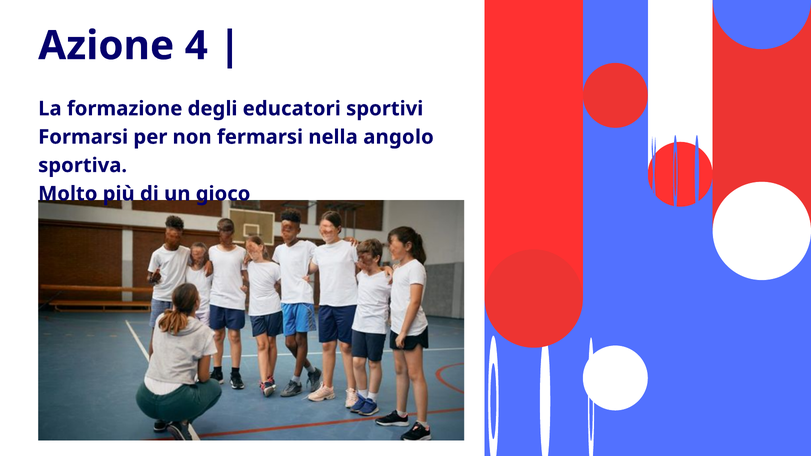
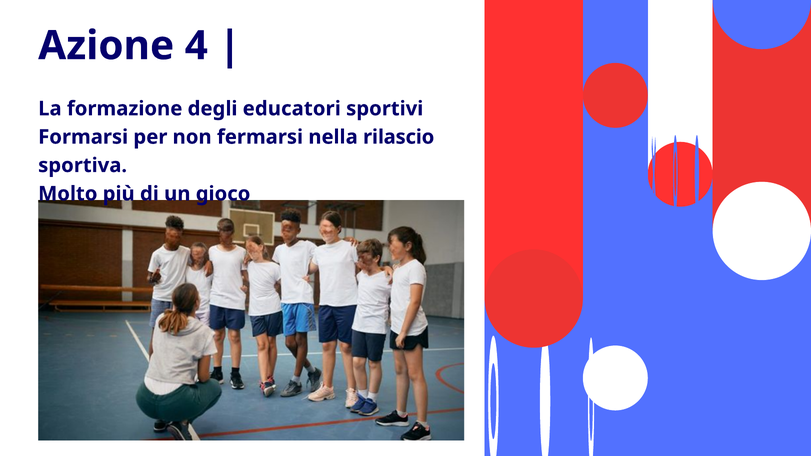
angolo: angolo -> rilascio
